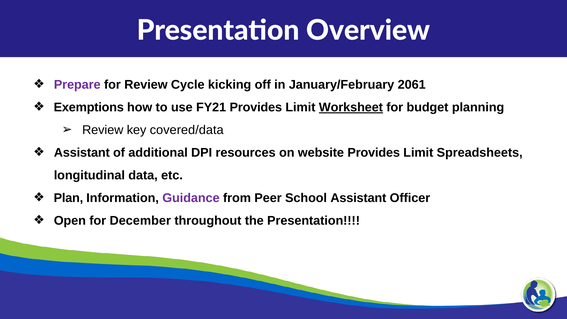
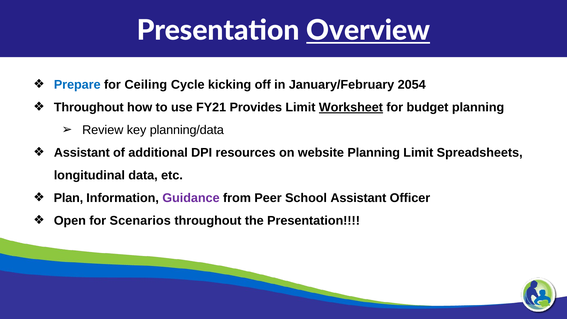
Overview underline: none -> present
Prepare colour: purple -> blue
for Review: Review -> Ceiling
2061: 2061 -> 2054
Exemptions at (89, 107): Exemptions -> Throughout
covered/data: covered/data -> planning/data
website Provides: Provides -> Planning
December: December -> Scenarios
